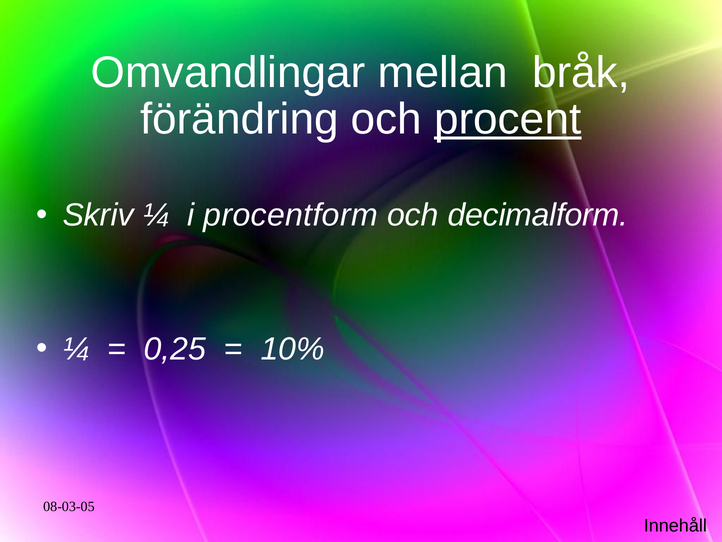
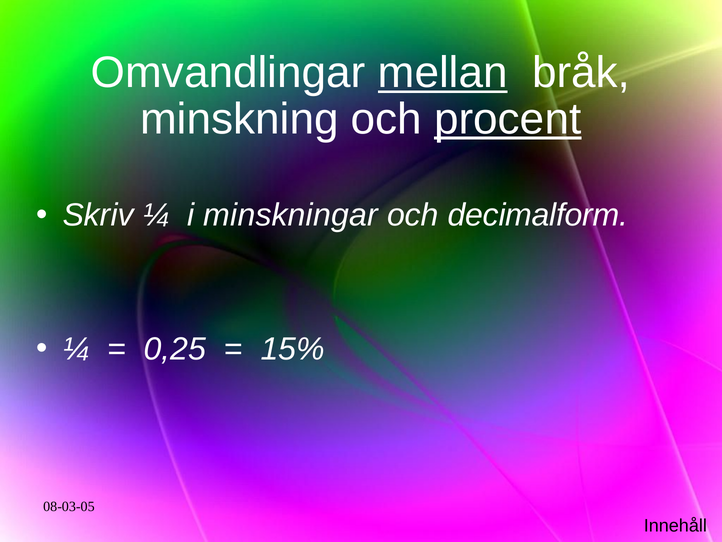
mellan underline: none -> present
förändring: förändring -> minskning
procentform: procentform -> minskningar
10%: 10% -> 15%
